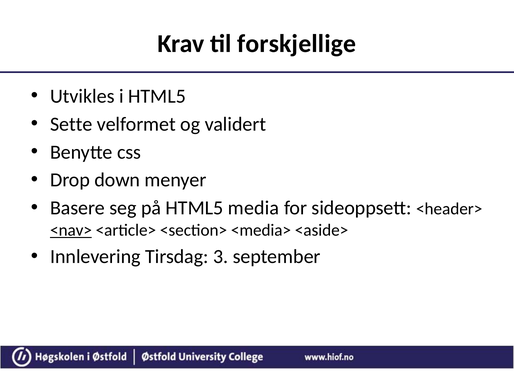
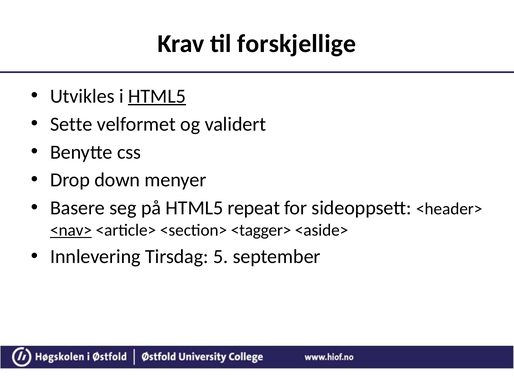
HTML5 at (157, 96) underline: none -> present
media: media -> repeat
<media>: <media> -> <tagger>
3: 3 -> 5
